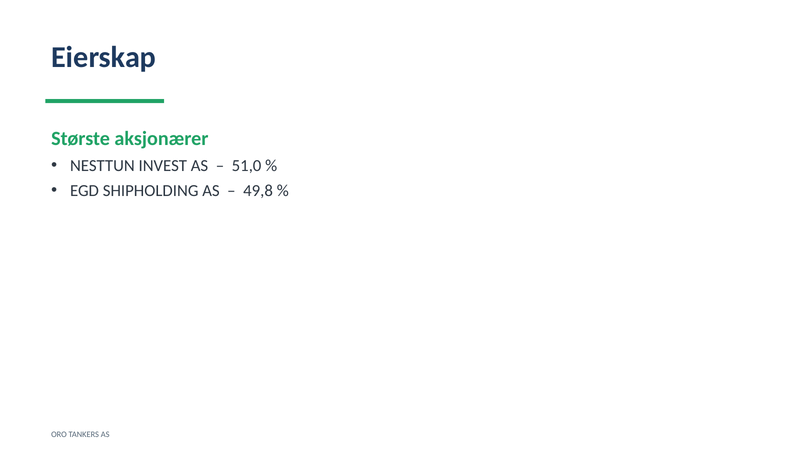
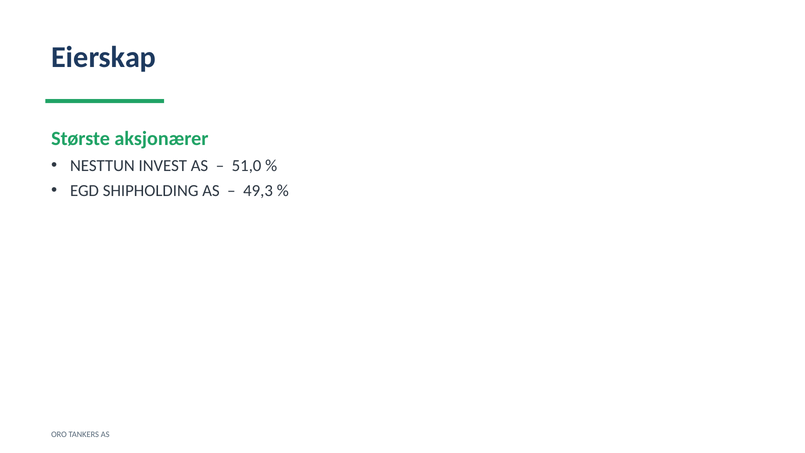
49,8: 49,8 -> 49,3
